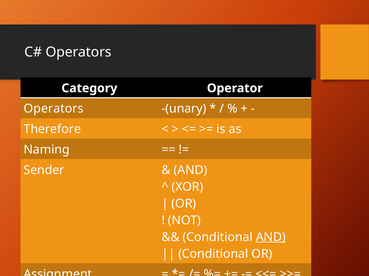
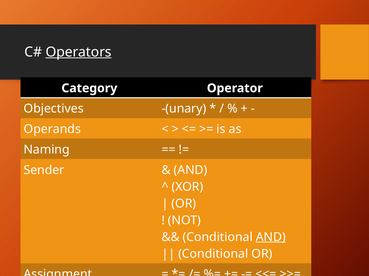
Operators at (79, 52) underline: none -> present
Operators at (54, 109): Operators -> Objectives
Therefore: Therefore -> Operands
